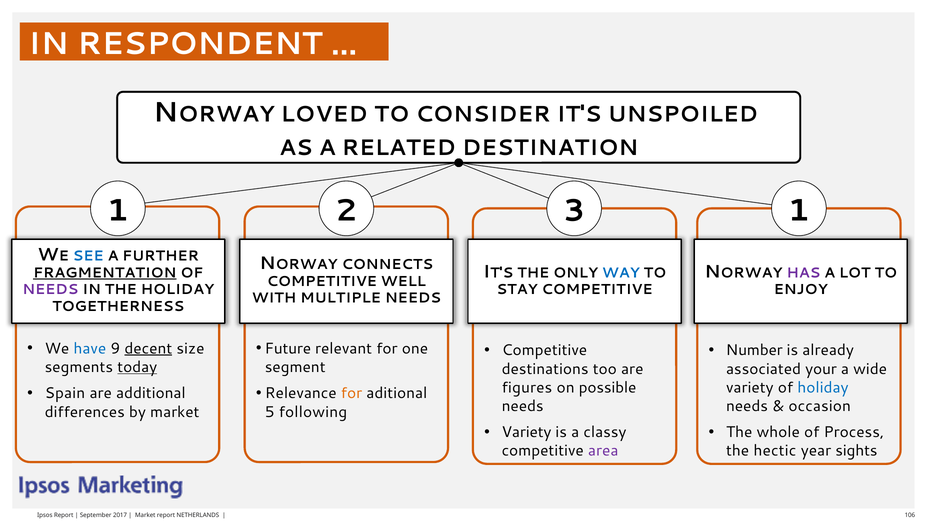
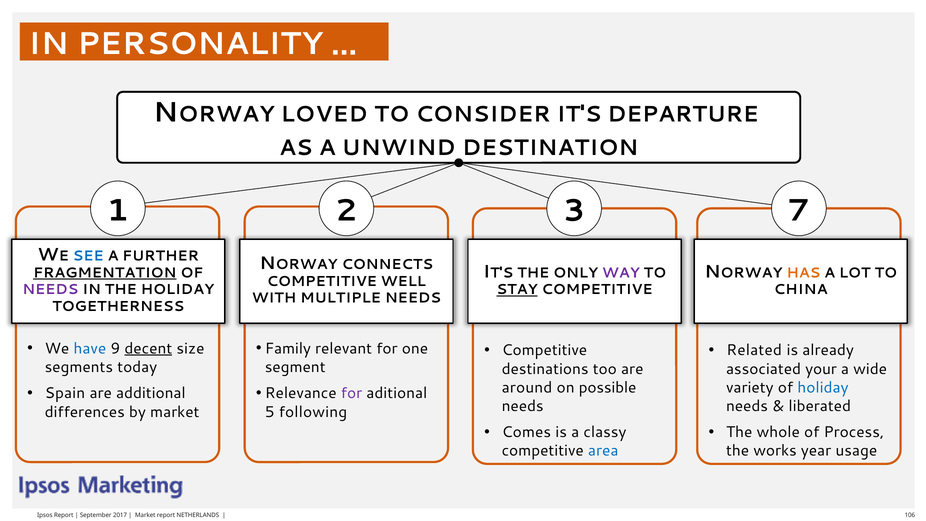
RESPONDENT: RESPONDENT -> PERSONALITY
UNSPOILED: UNSPOILED -> DEPARTURE
RELATED: RELATED -> UNWIND
3 1: 1 -> 7
WAY colour: blue -> purple
HAS colour: purple -> orange
STAY underline: none -> present
ENJOY: ENJOY -> CHINA
Future: Future -> Family
Number: Number -> Related
today underline: present -> none
figures: figures -> around
for at (352, 393) colour: orange -> purple
occasion: occasion -> liberated
Variety at (527, 432): Variety -> Comes
area colour: purple -> blue
hectic: hectic -> works
sights: sights -> usage
